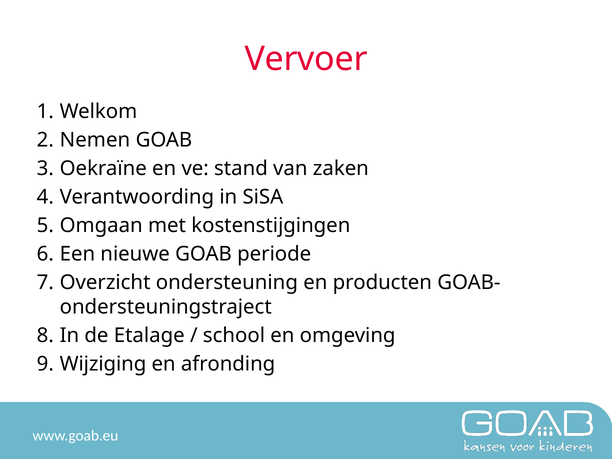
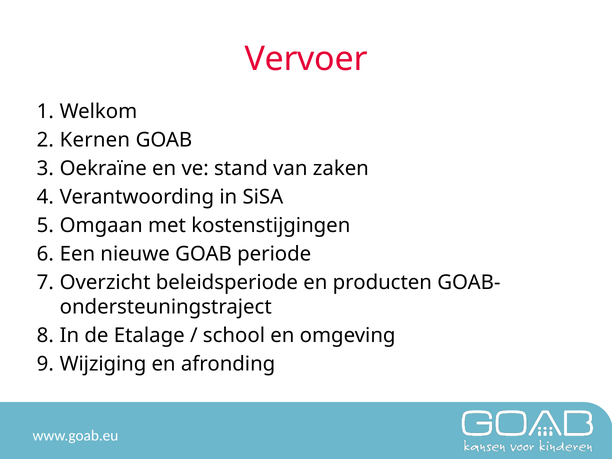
Nemen: Nemen -> Kernen
ondersteuning: ondersteuning -> beleidsperiode
